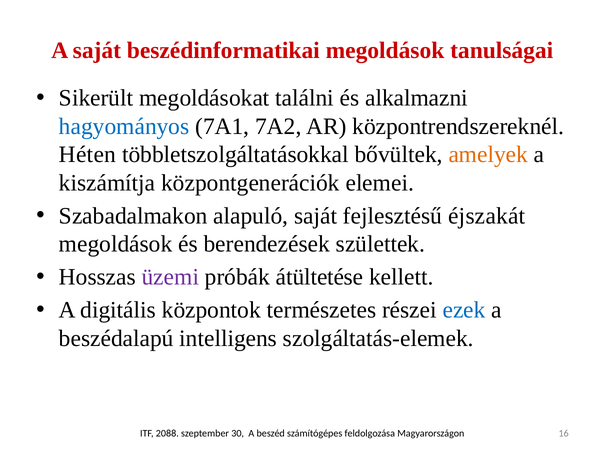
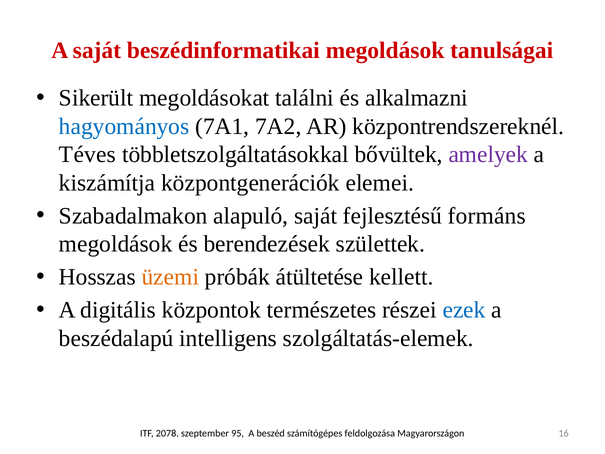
Héten: Héten -> Téves
amelyek colour: orange -> purple
éjszakát: éjszakát -> formáns
üzemi colour: purple -> orange
2088: 2088 -> 2078
30: 30 -> 95
